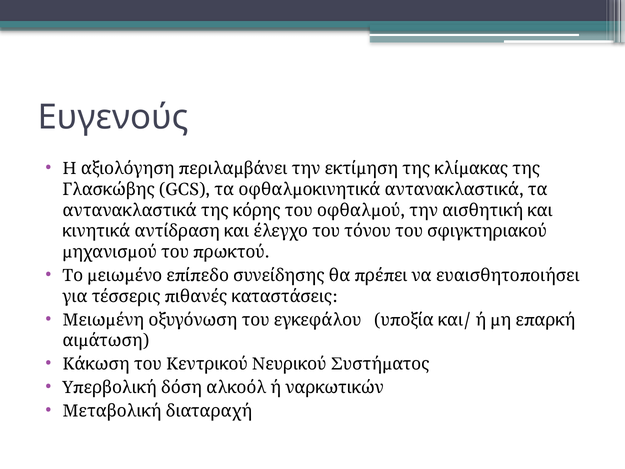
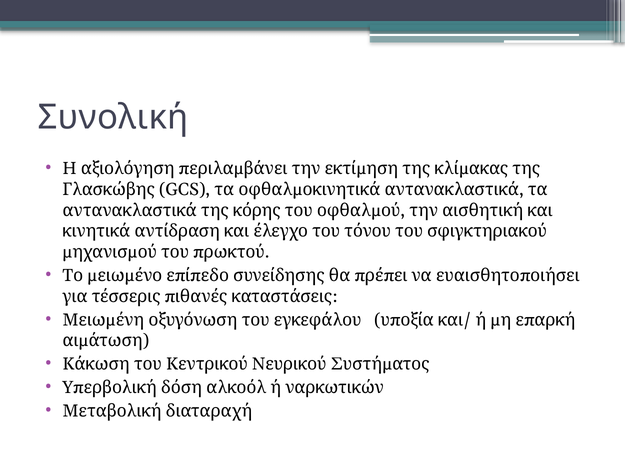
Ευγενούς: Ευγενούς -> Συνολική
